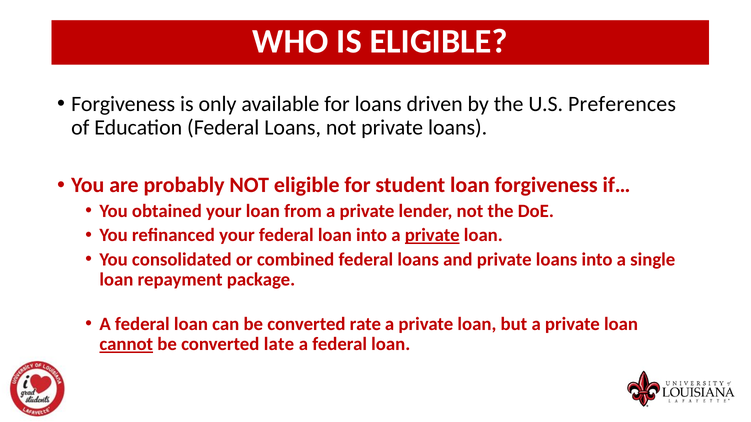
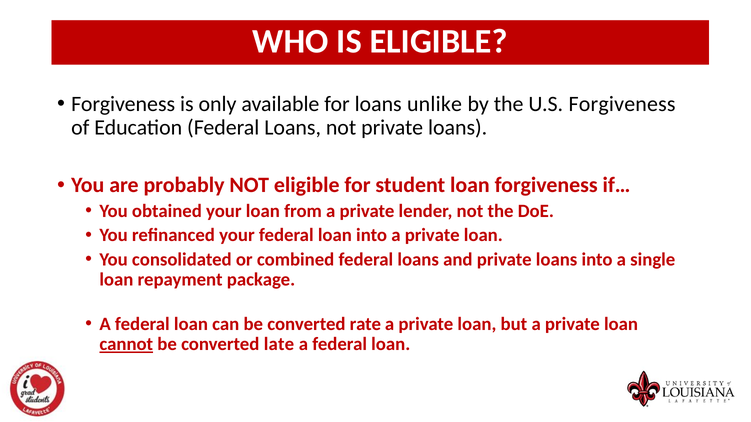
driven: driven -> unlike
U.S Preferences: Preferences -> Forgiveness
private at (432, 235) underline: present -> none
